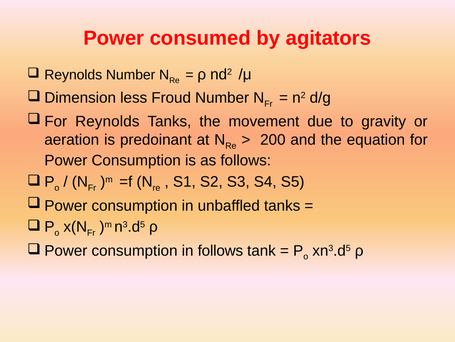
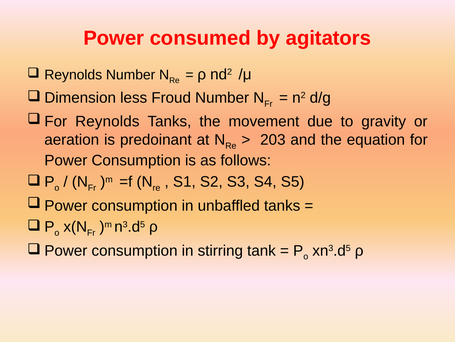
200: 200 -> 203
in follows: follows -> stirring
